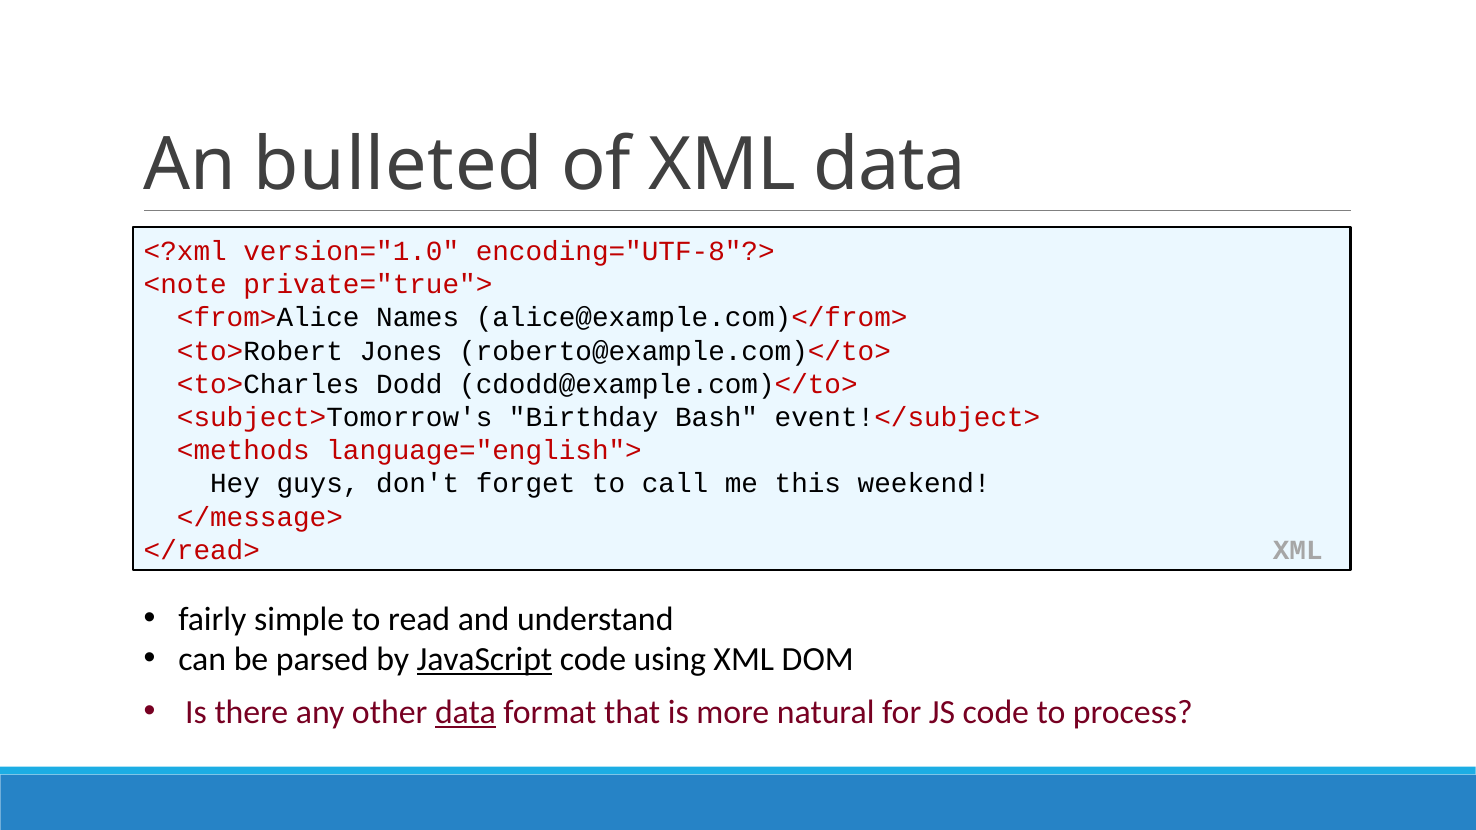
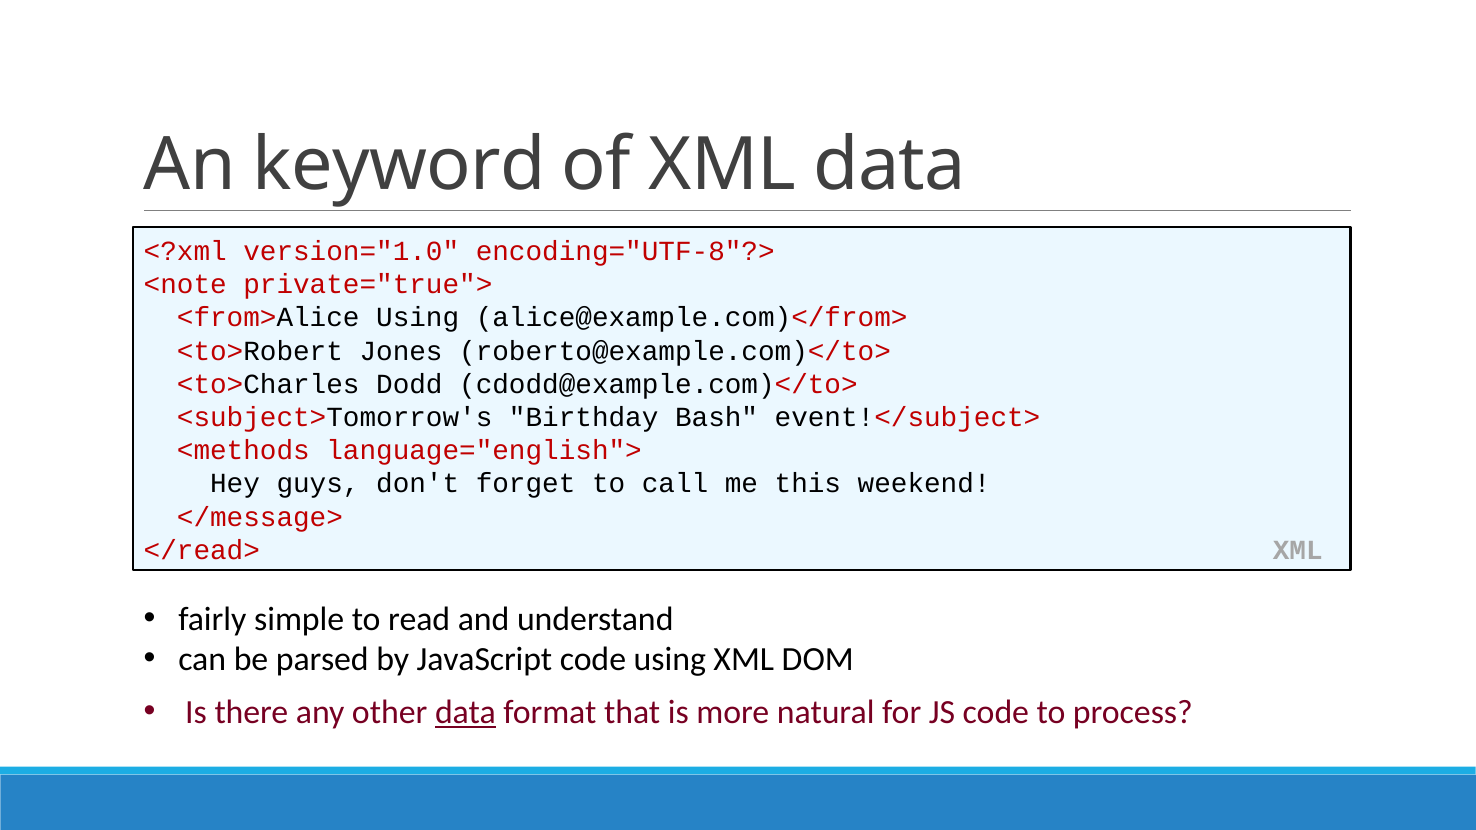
bulleted: bulleted -> keyword
<from>Alice Names: Names -> Using
JavaScript underline: present -> none
